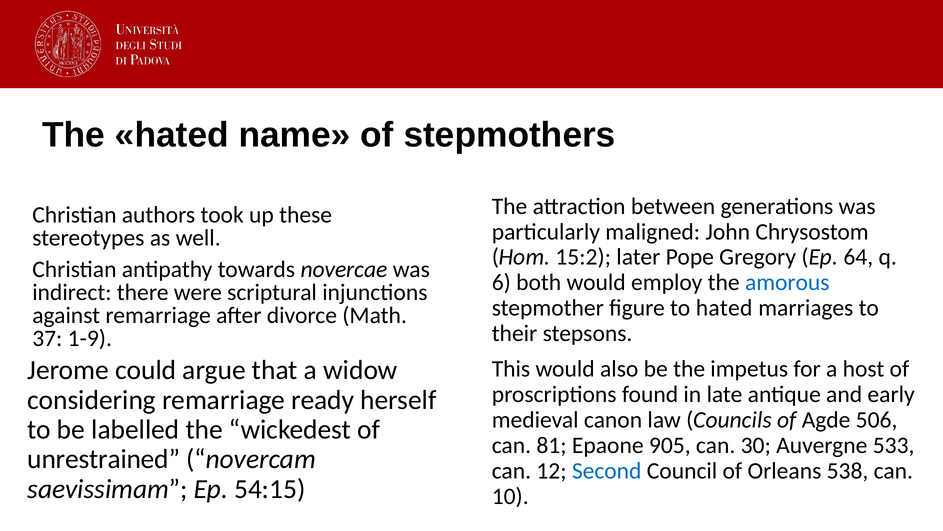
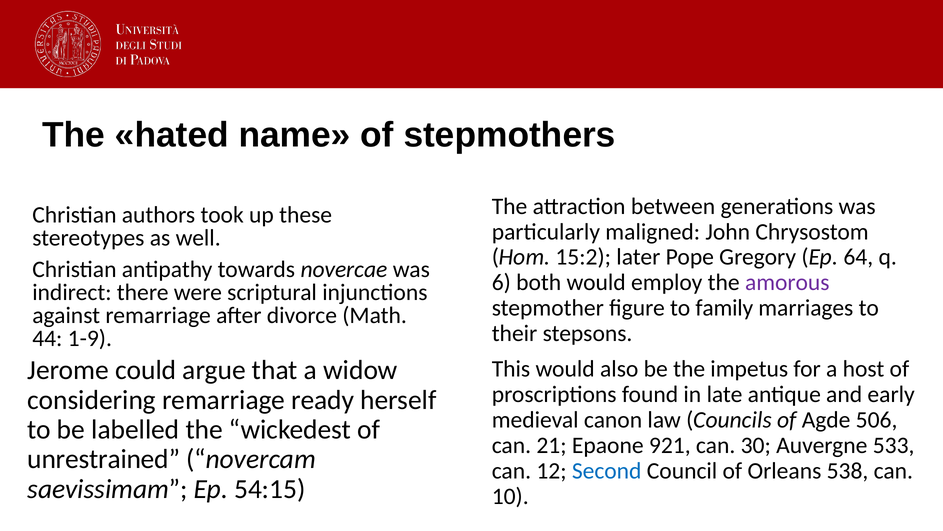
amorous colour: blue -> purple
to hated: hated -> family
37: 37 -> 44
81: 81 -> 21
905: 905 -> 921
